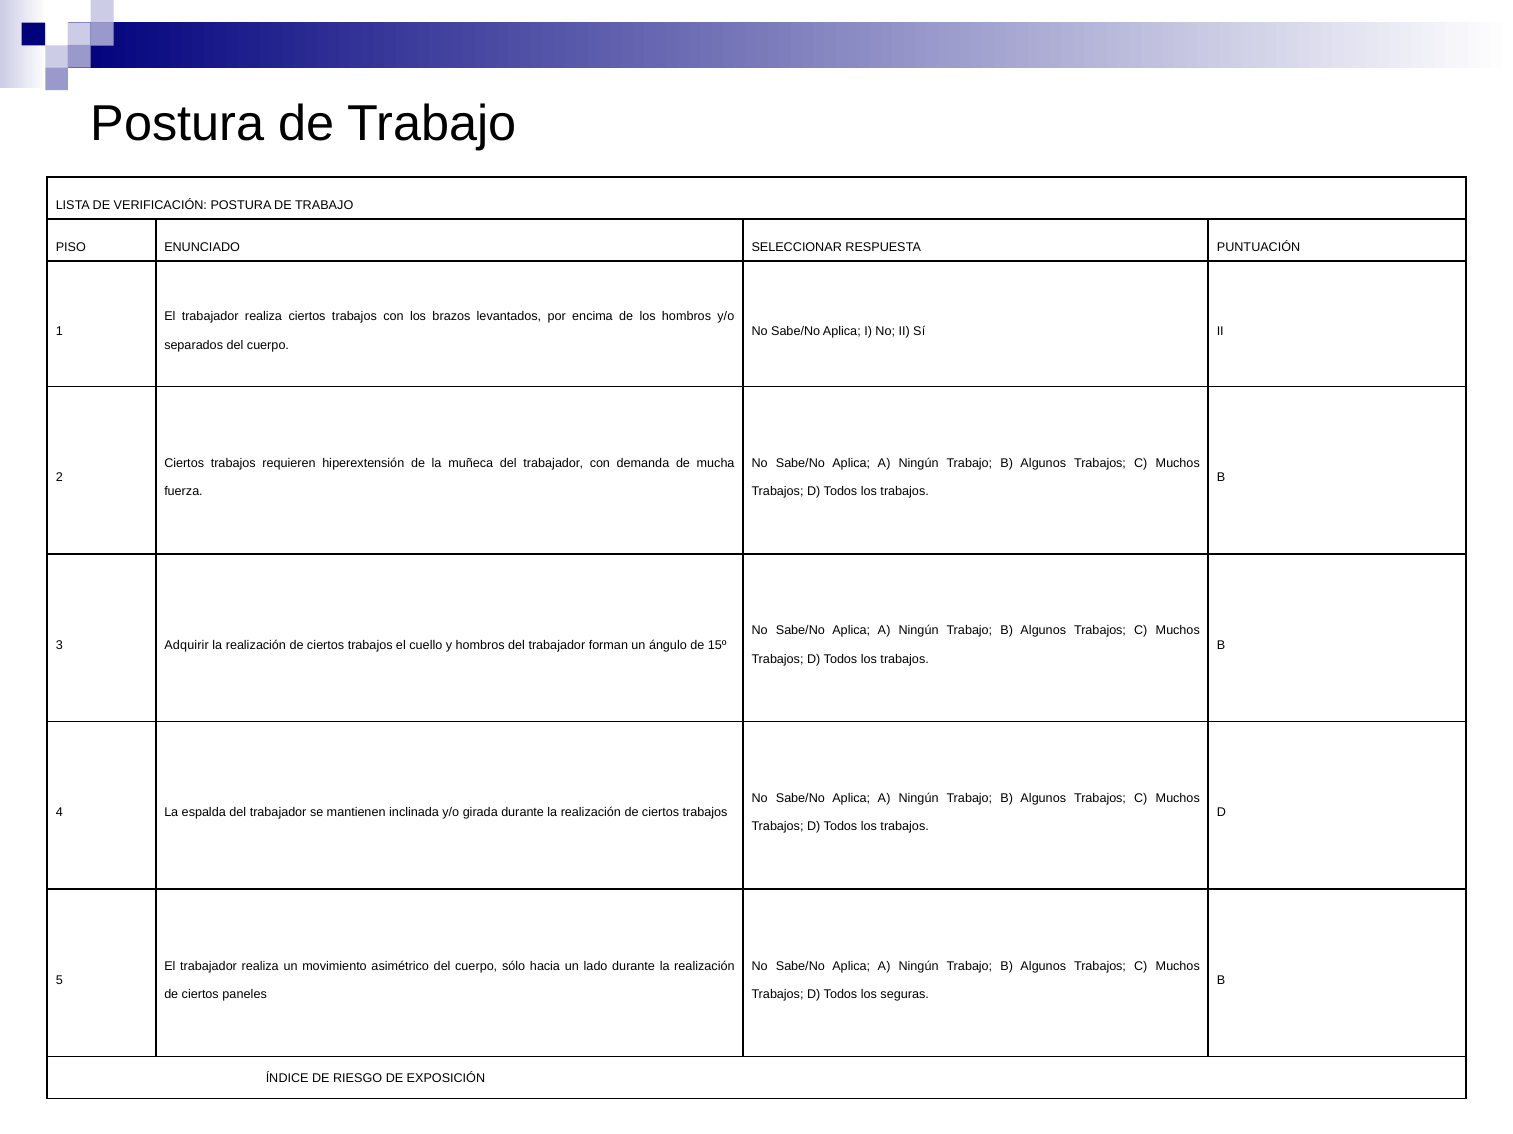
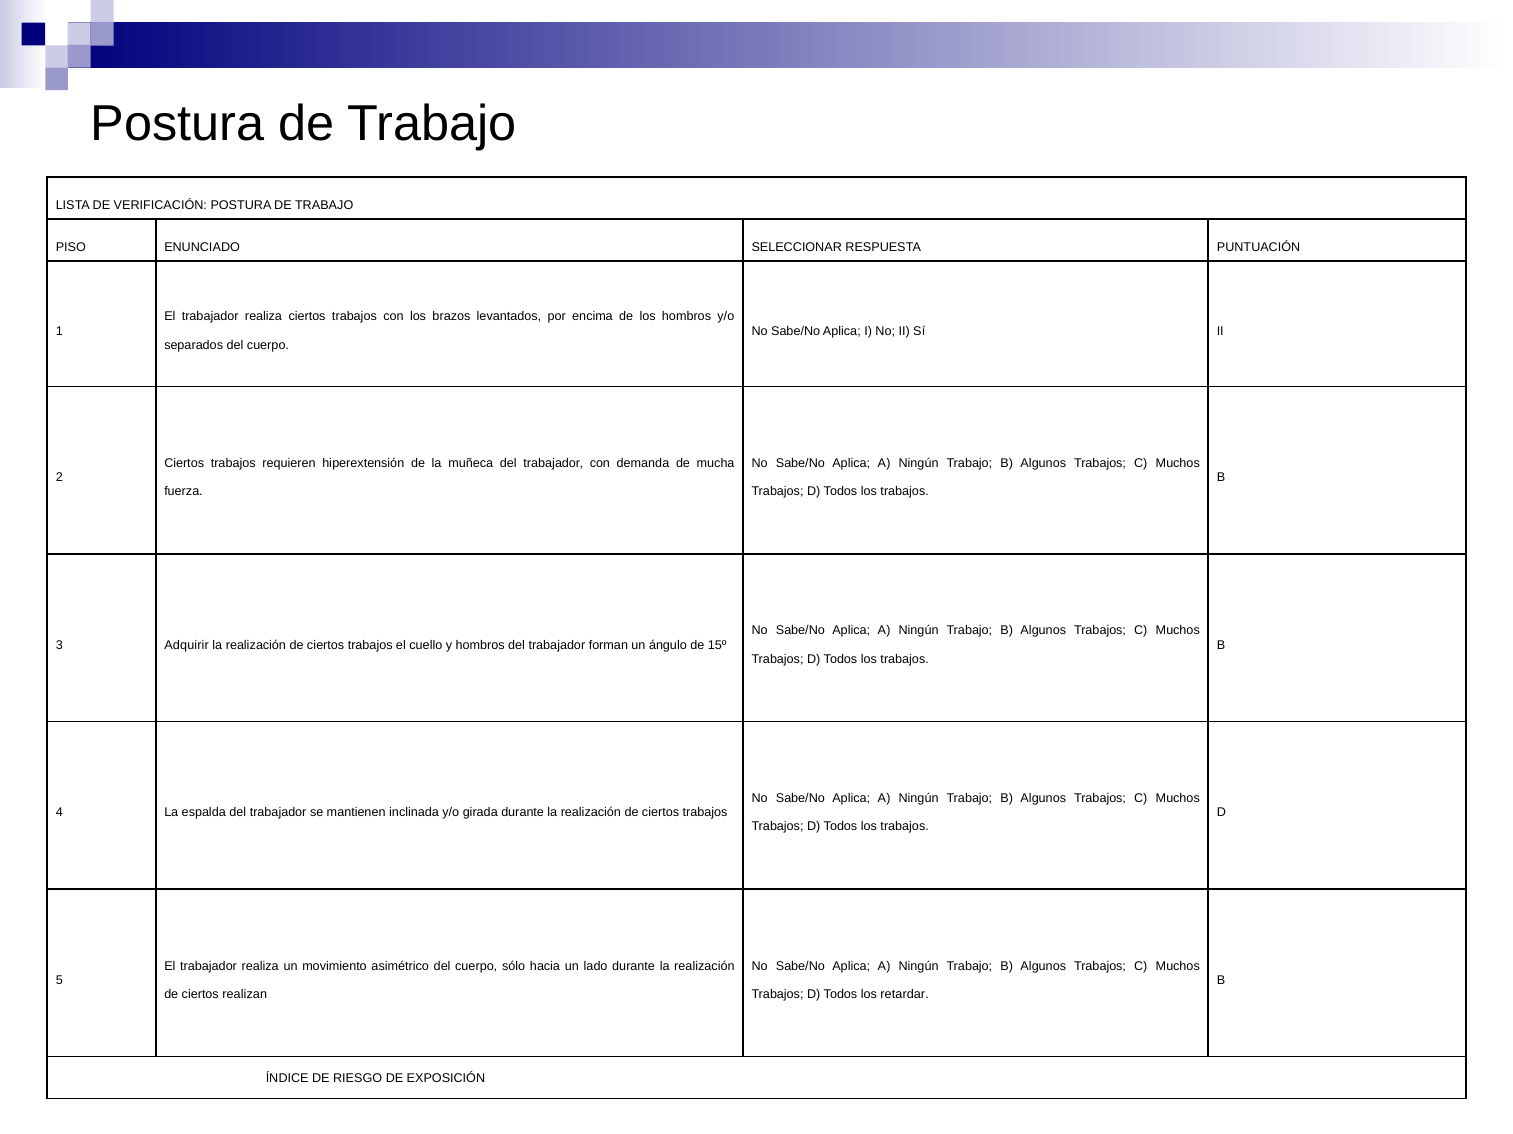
paneles: paneles -> realizan
seguras: seguras -> retardar
